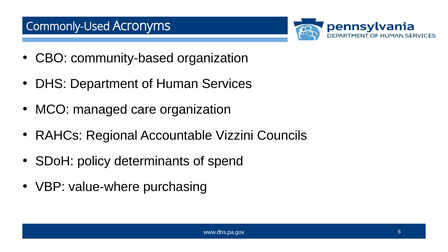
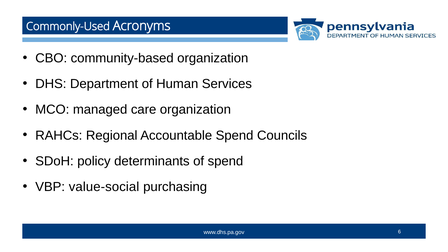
Accountable Vizzini: Vizzini -> Spend
value-where: value-where -> value-social
